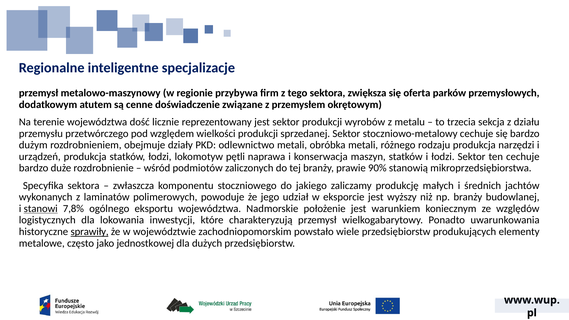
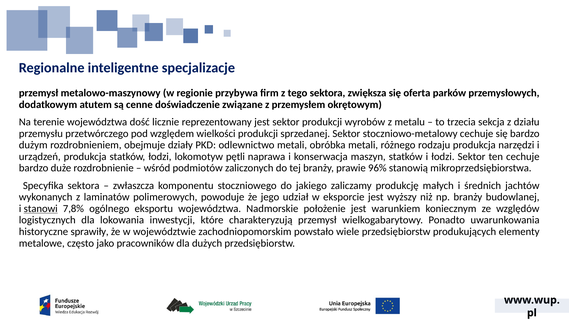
90%: 90% -> 96%
sprawiły underline: present -> none
jednostkowej: jednostkowej -> pracowników
